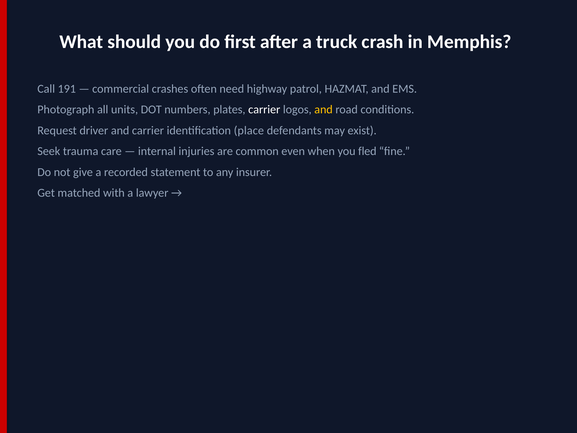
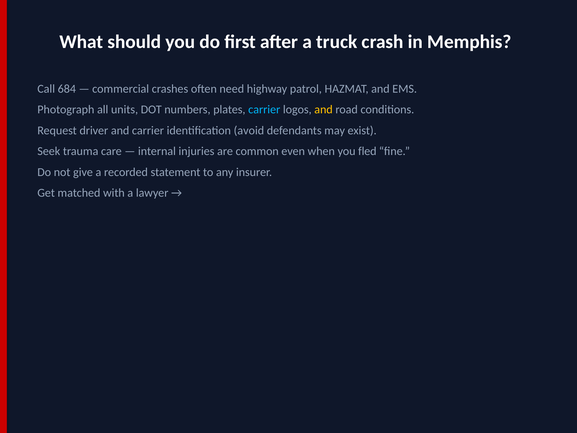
191: 191 -> 684
carrier at (264, 110) colour: white -> light blue
place: place -> avoid
